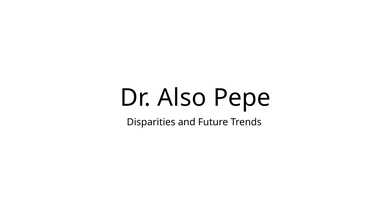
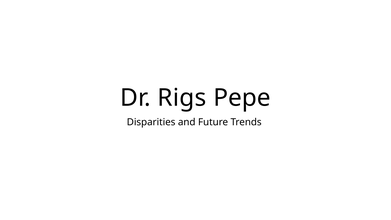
Also: Also -> Rigs
